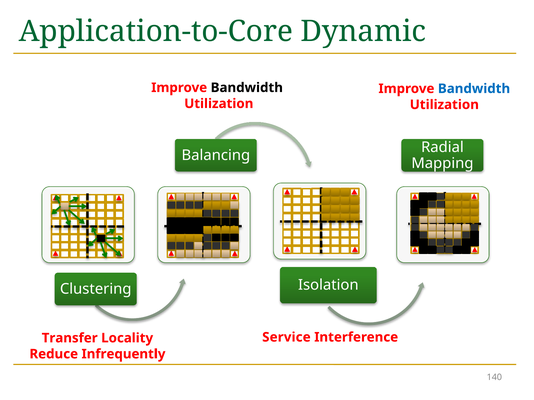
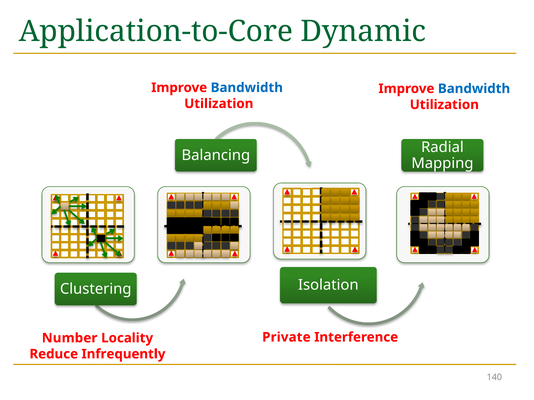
Bandwidth at (247, 88) colour: black -> blue
Service: Service -> Private
Transfer: Transfer -> Number
